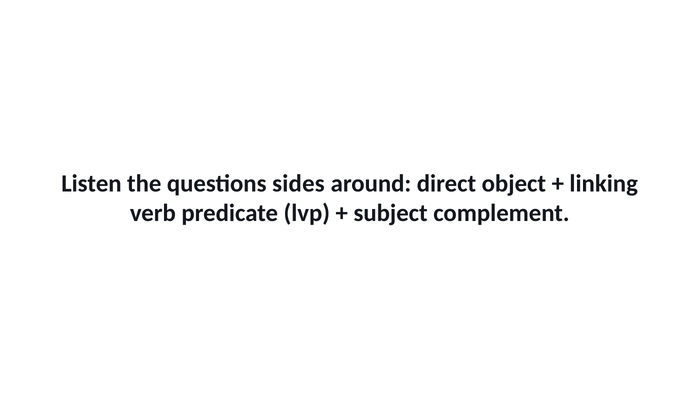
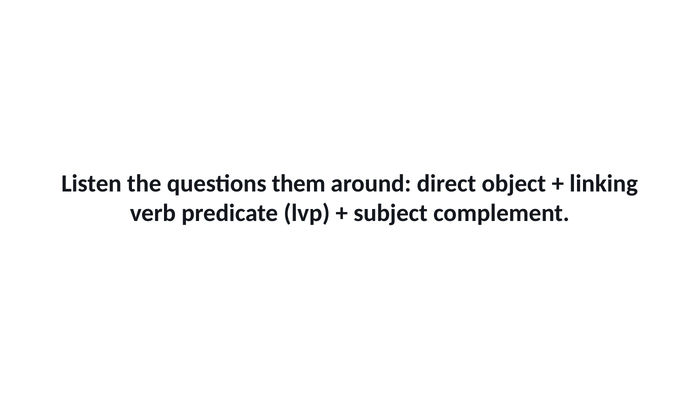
sides: sides -> them
